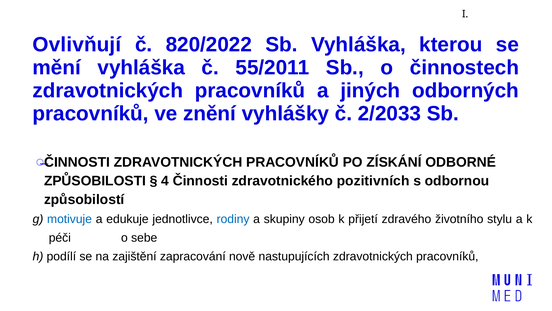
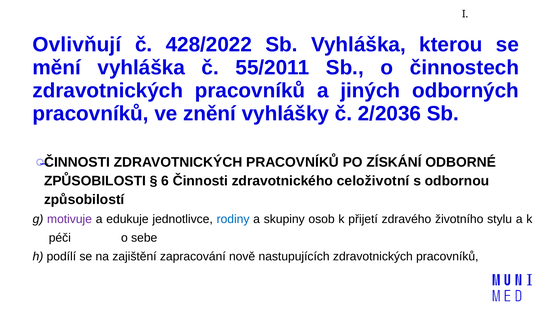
820/2022: 820/2022 -> 428/2022
2/2033: 2/2033 -> 2/2036
4: 4 -> 6
pozitivních: pozitivních -> celoživotní
motivuje colour: blue -> purple
